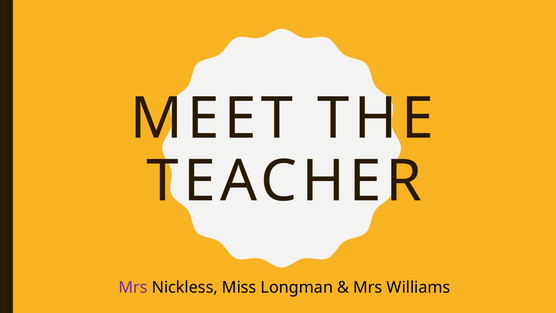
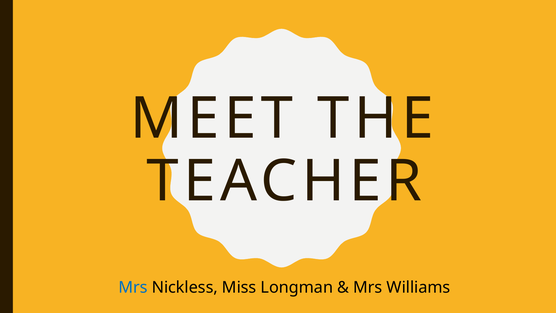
Mrs at (133, 287) colour: purple -> blue
